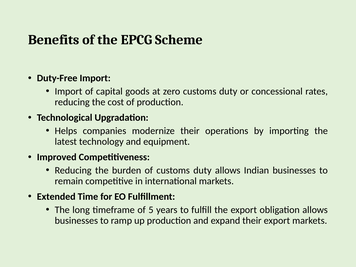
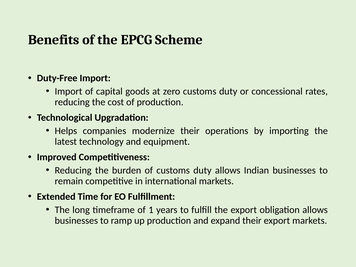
5: 5 -> 1
